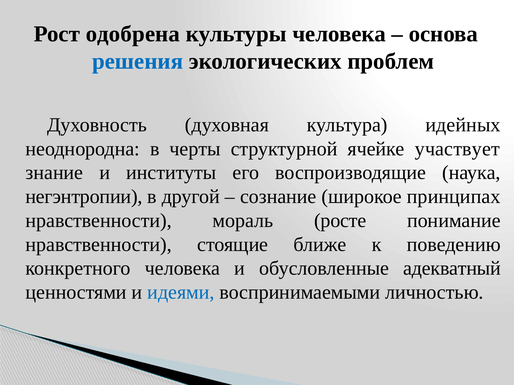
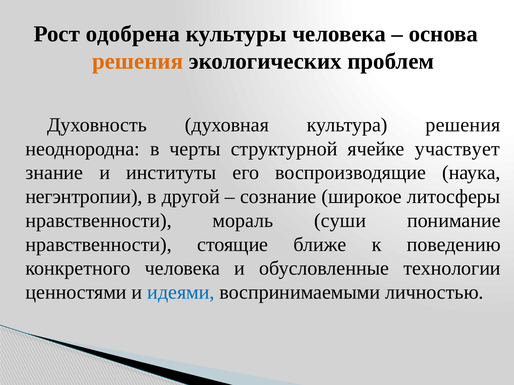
решения at (138, 61) colour: blue -> orange
культура идейных: идейных -> решения
принципах: принципах -> литосферы
росте: росте -> суши
адекватный: адекватный -> технологии
